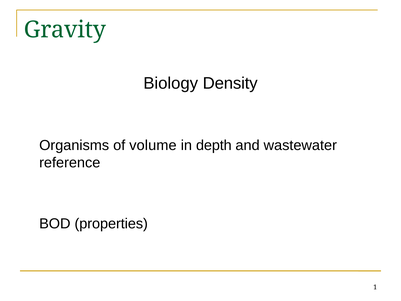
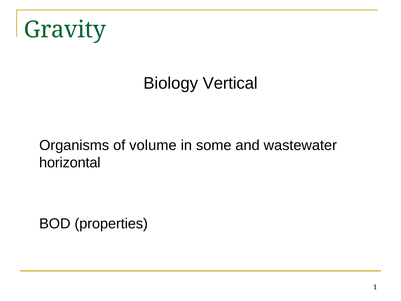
Density: Density -> Vertical
depth: depth -> some
reference: reference -> horizontal
